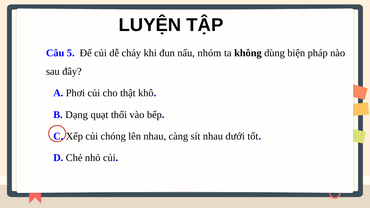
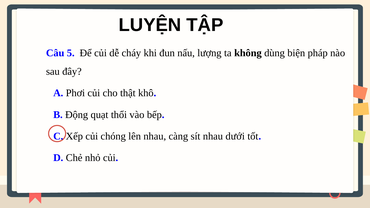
nhóm: nhóm -> lượng
Dạng: Dạng -> Động
